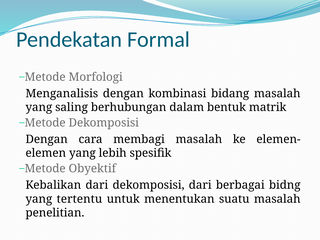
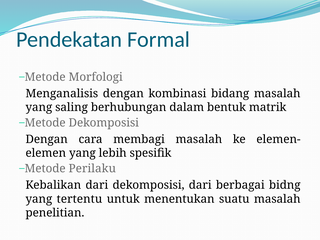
Obyektif: Obyektif -> Perilaku
